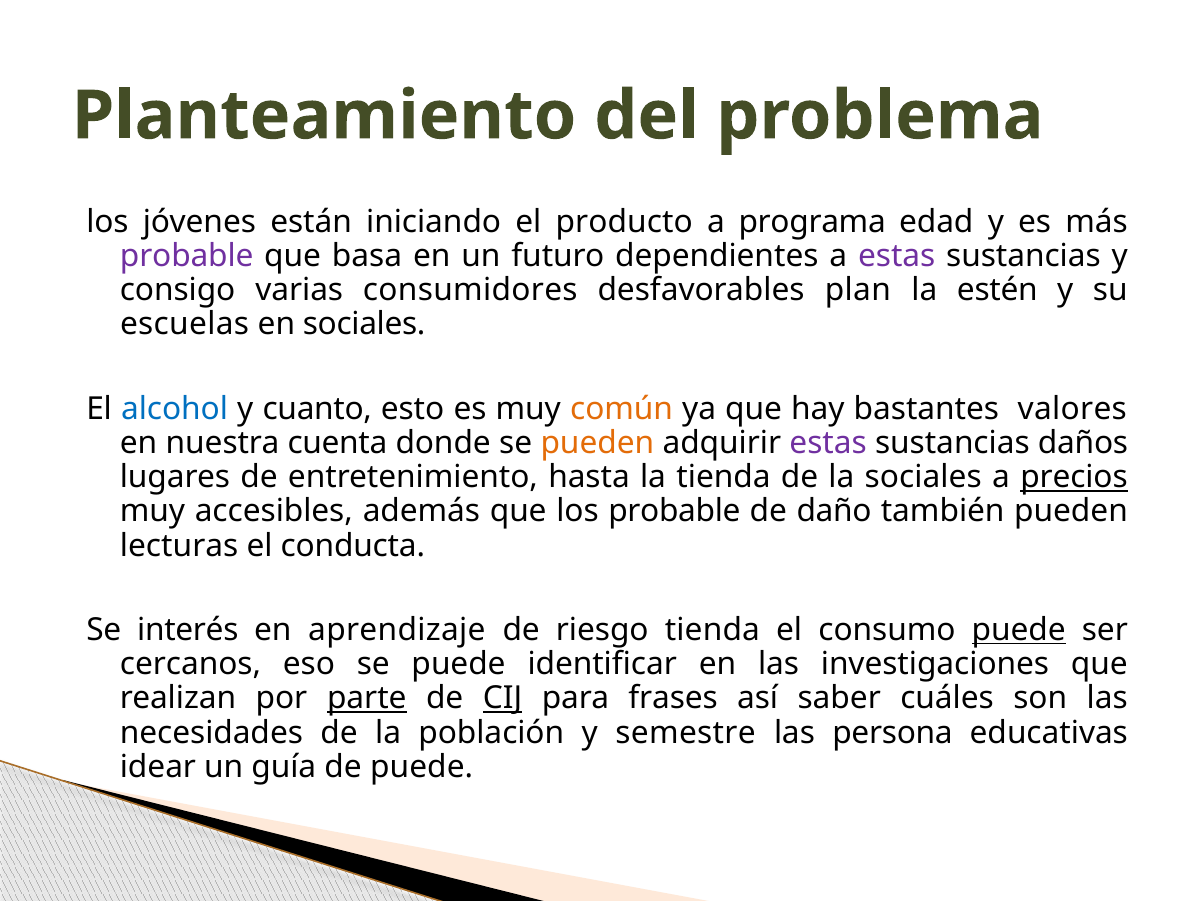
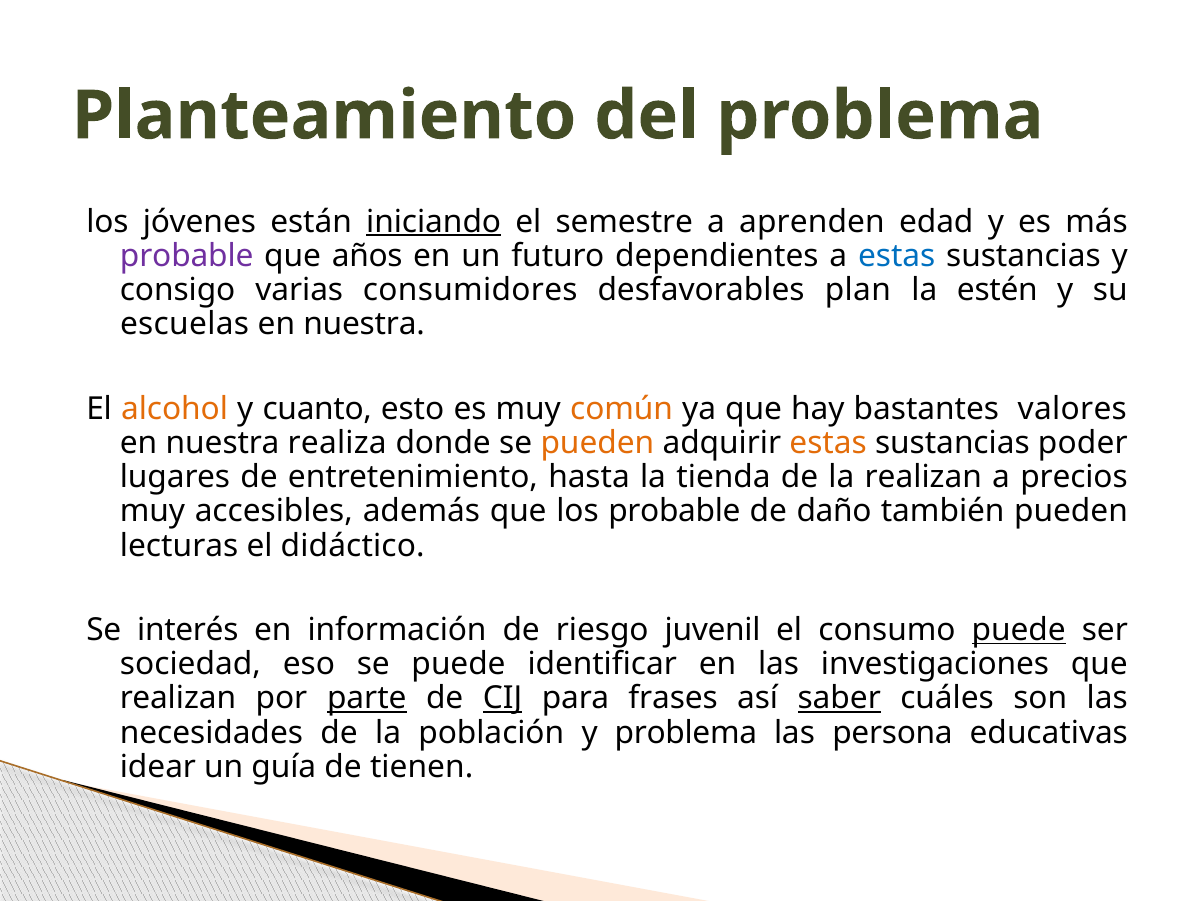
iniciando underline: none -> present
producto: producto -> semestre
programa: programa -> aprenden
basa: basa -> años
estas at (897, 256) colour: purple -> blue
sociales at (364, 324): sociales -> nuestra
alcohol colour: blue -> orange
cuenta: cuenta -> realiza
estas at (828, 443) colour: purple -> orange
daños: daños -> poder
la sociales: sociales -> realizan
precios underline: present -> none
conducta: conducta -> didáctico
aprendizaje: aprendizaje -> información
riesgo tienda: tienda -> juvenil
cercanos: cercanos -> sociedad
saber underline: none -> present
y semestre: semestre -> problema
de puede: puede -> tienen
